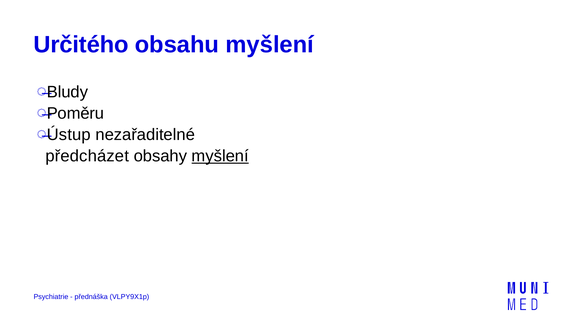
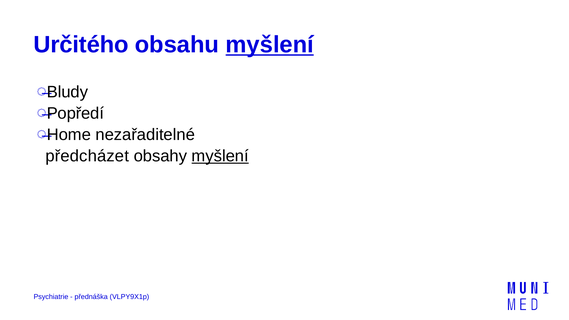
myšlení at (270, 45) underline: none -> present
Poměru: Poměru -> Popředí
Ústup: Ústup -> Home
